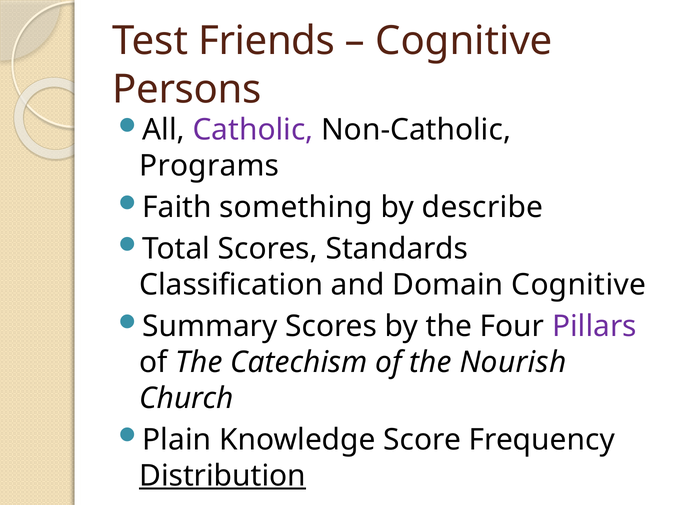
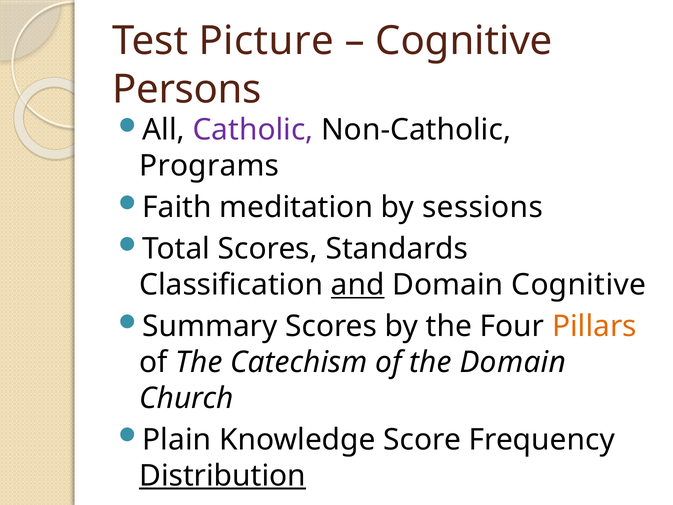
Friends: Friends -> Picture
something: something -> meditation
describe: describe -> sessions
and underline: none -> present
Pillars colour: purple -> orange
the Nourish: Nourish -> Domain
